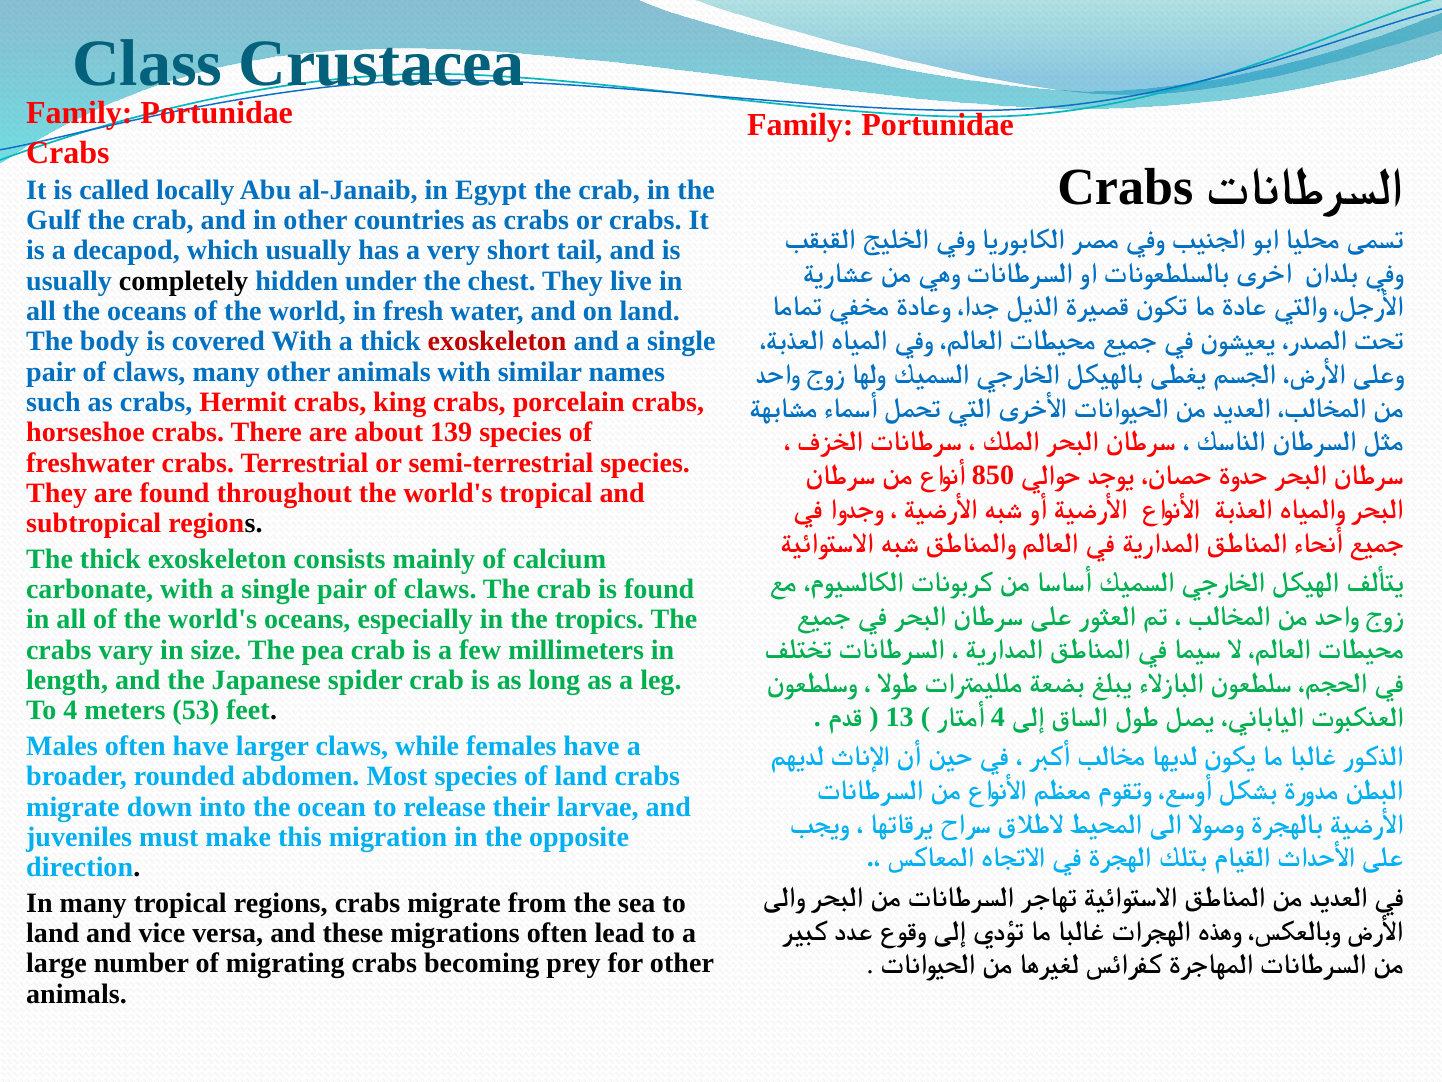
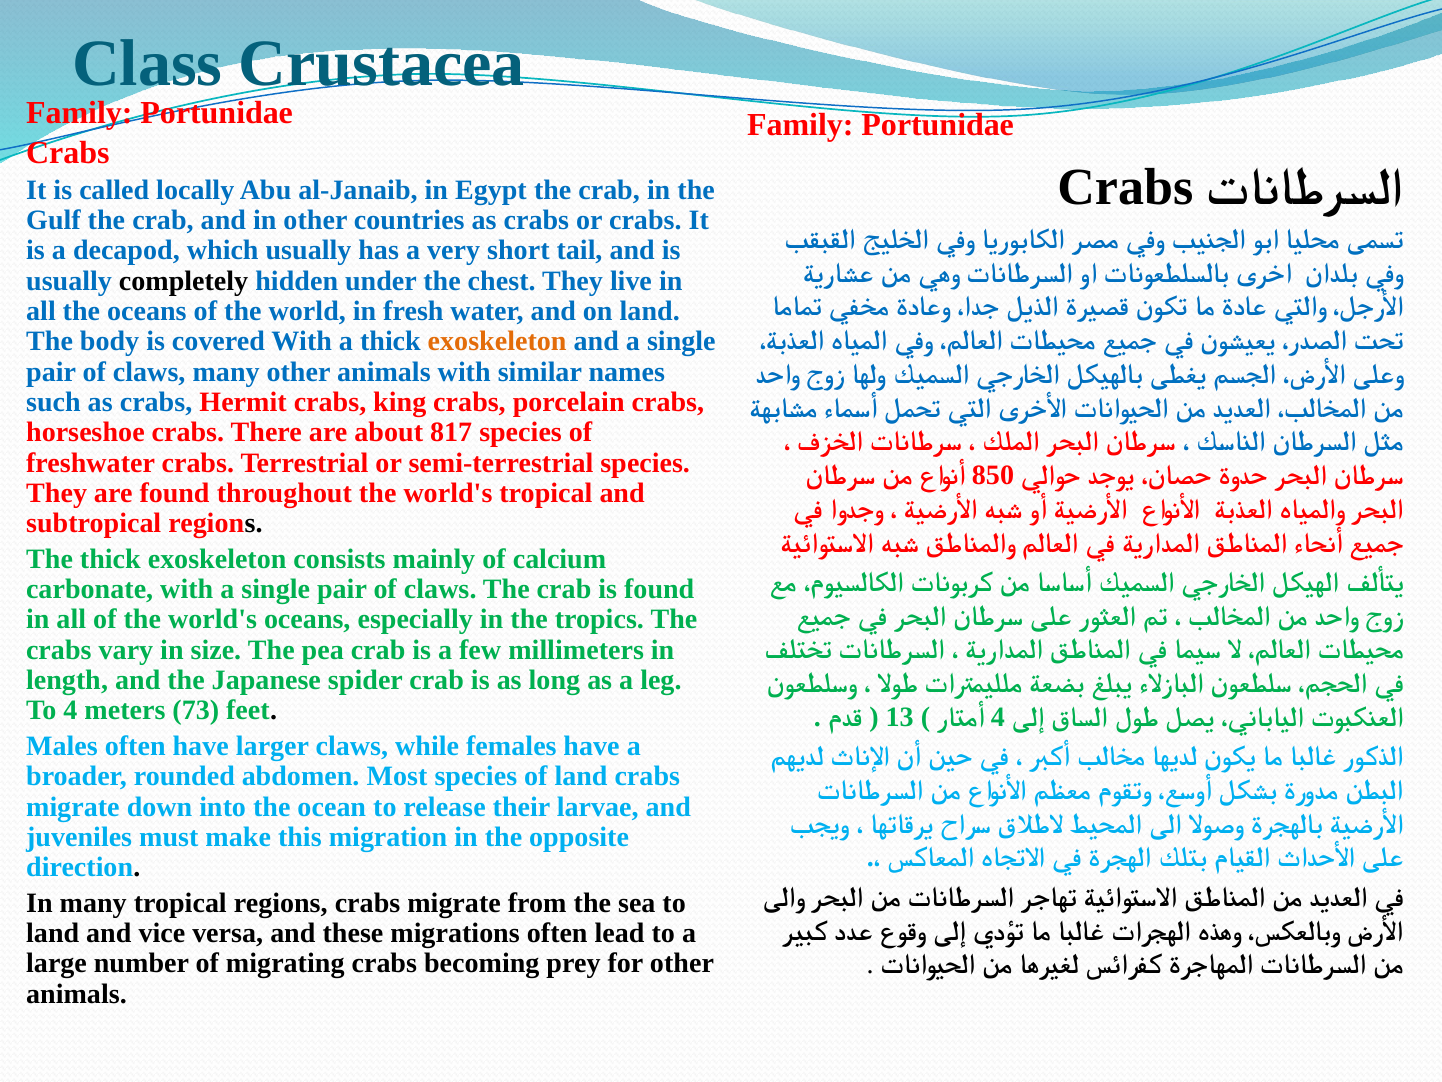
exoskeleton at (497, 342) colour: red -> orange
139: 139 -> 817
53: 53 -> 73
